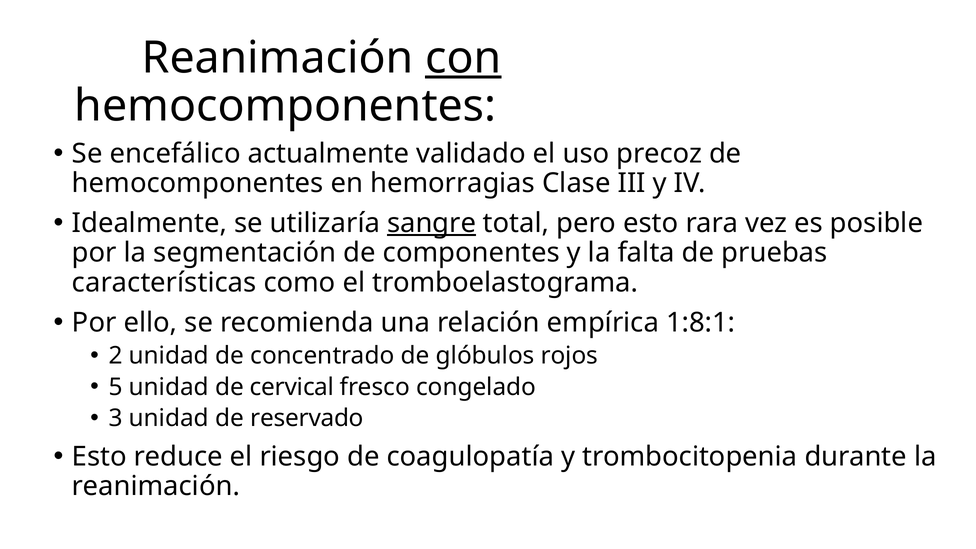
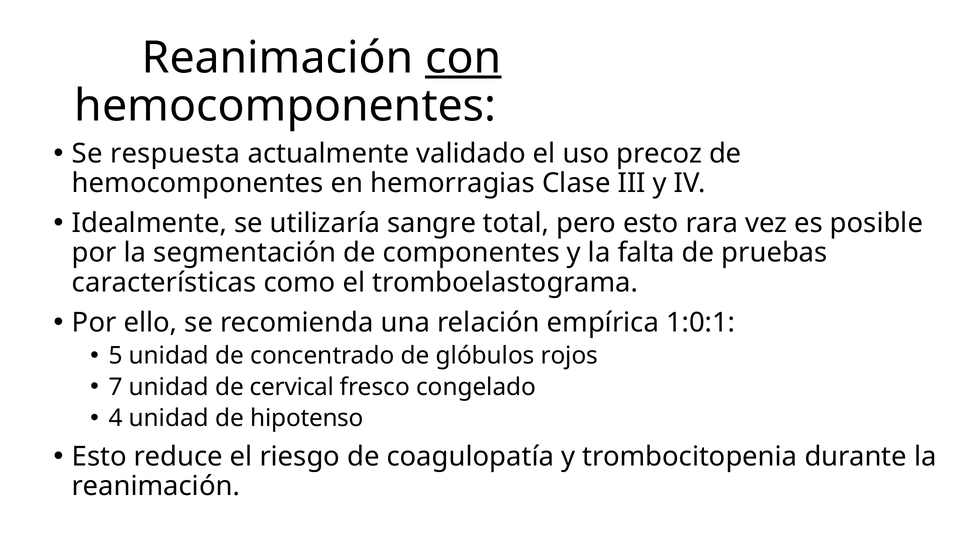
encefálico: encefálico -> respuesta
sangre underline: present -> none
1:8:1: 1:8:1 -> 1:0:1
2: 2 -> 5
5: 5 -> 7
3: 3 -> 4
reservado: reservado -> hipotenso
